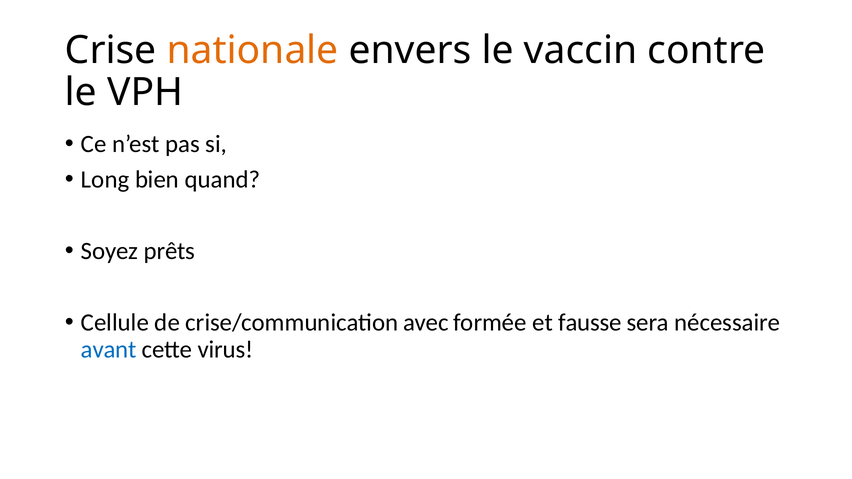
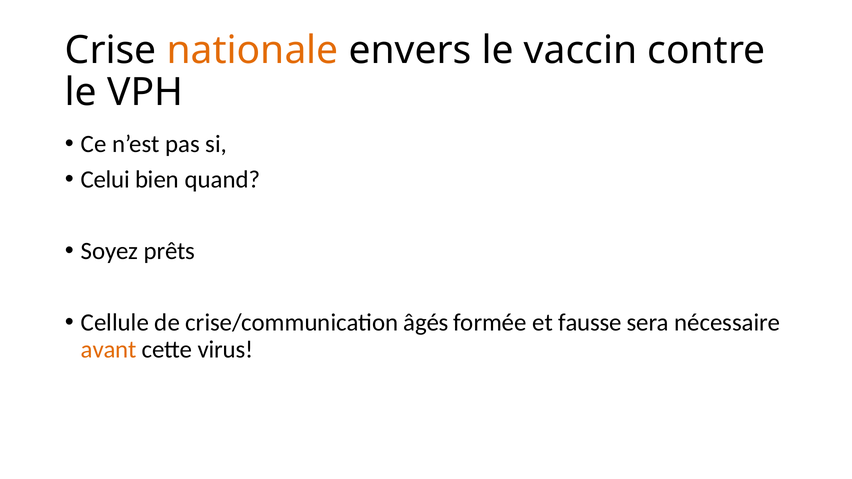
Long: Long -> Celui
avec: avec -> âgés
avant colour: blue -> orange
